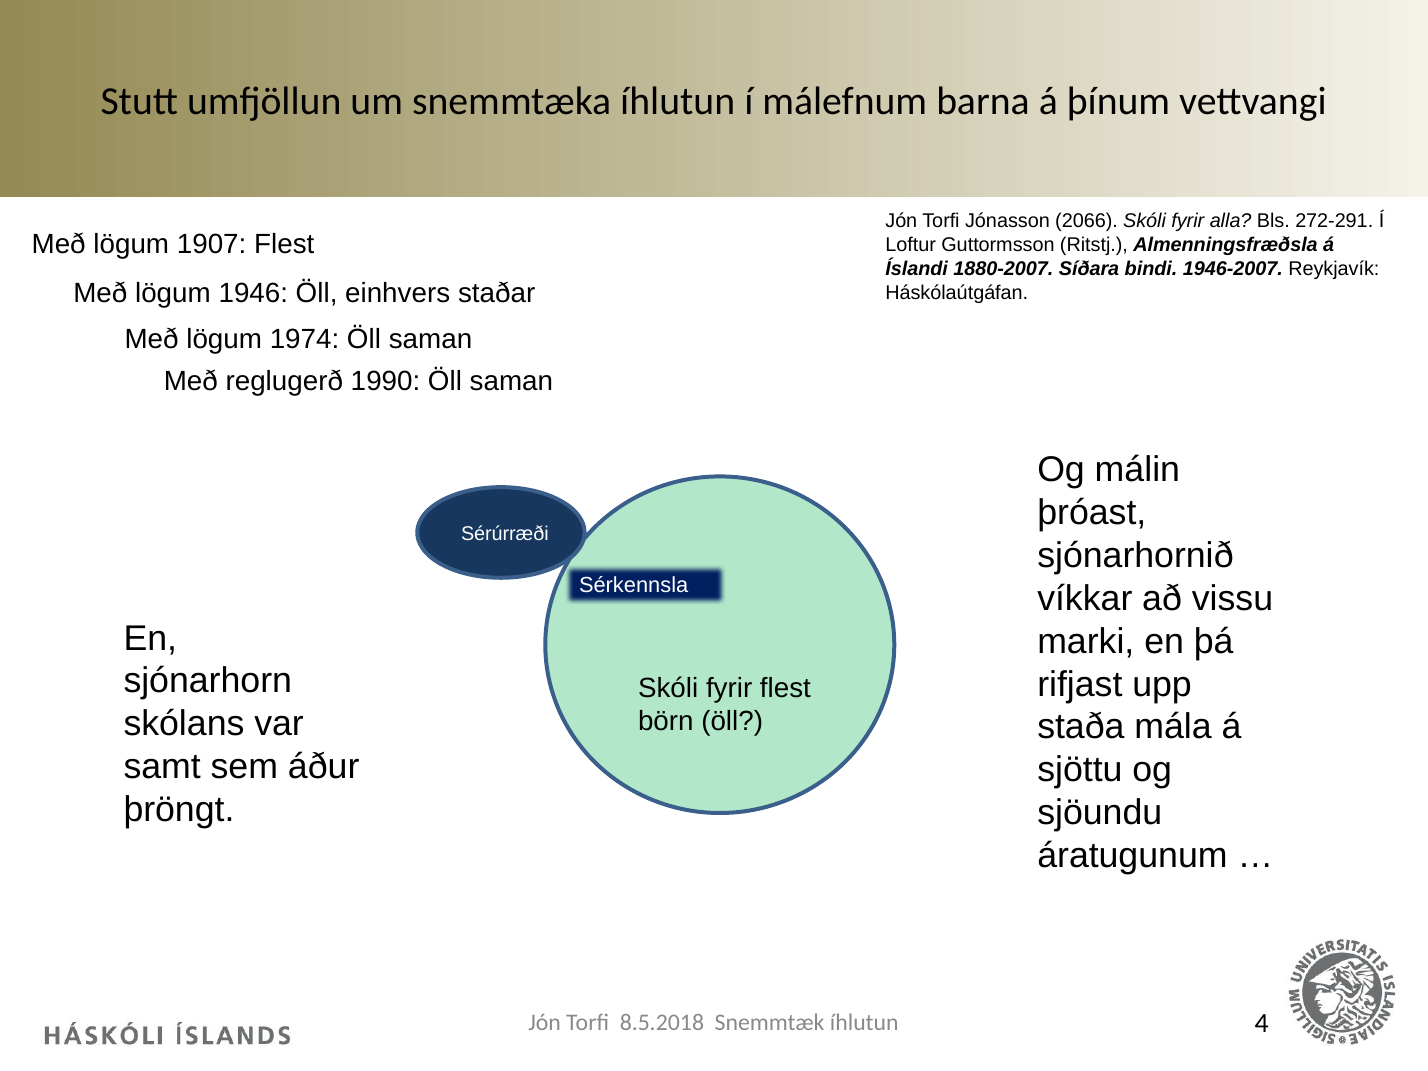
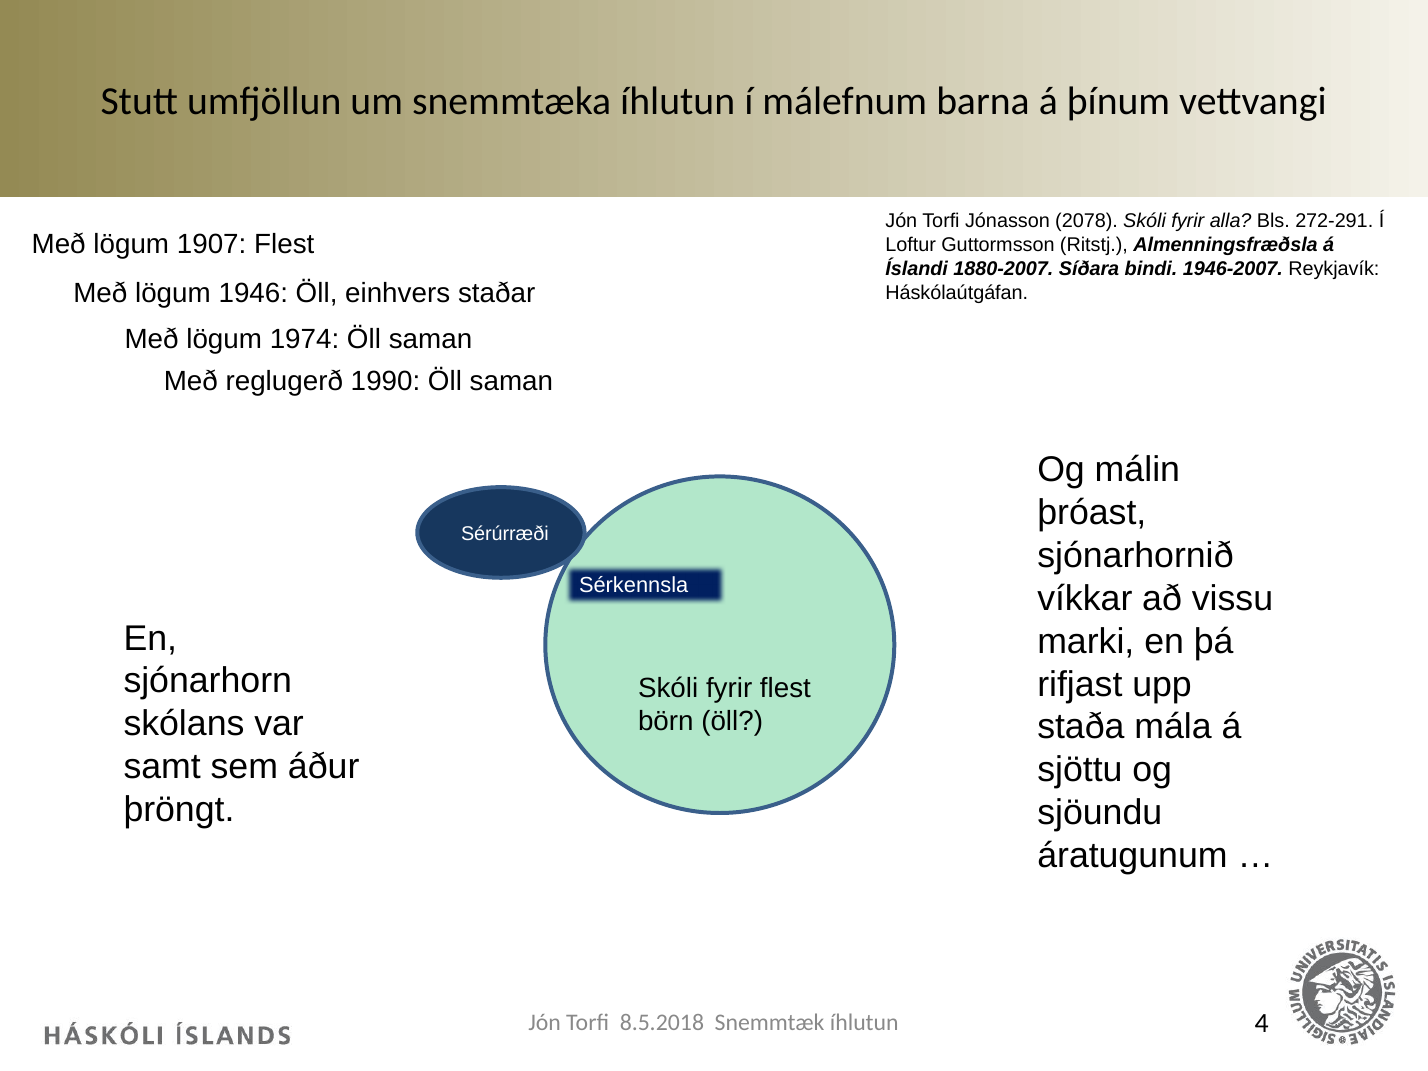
2066: 2066 -> 2078
